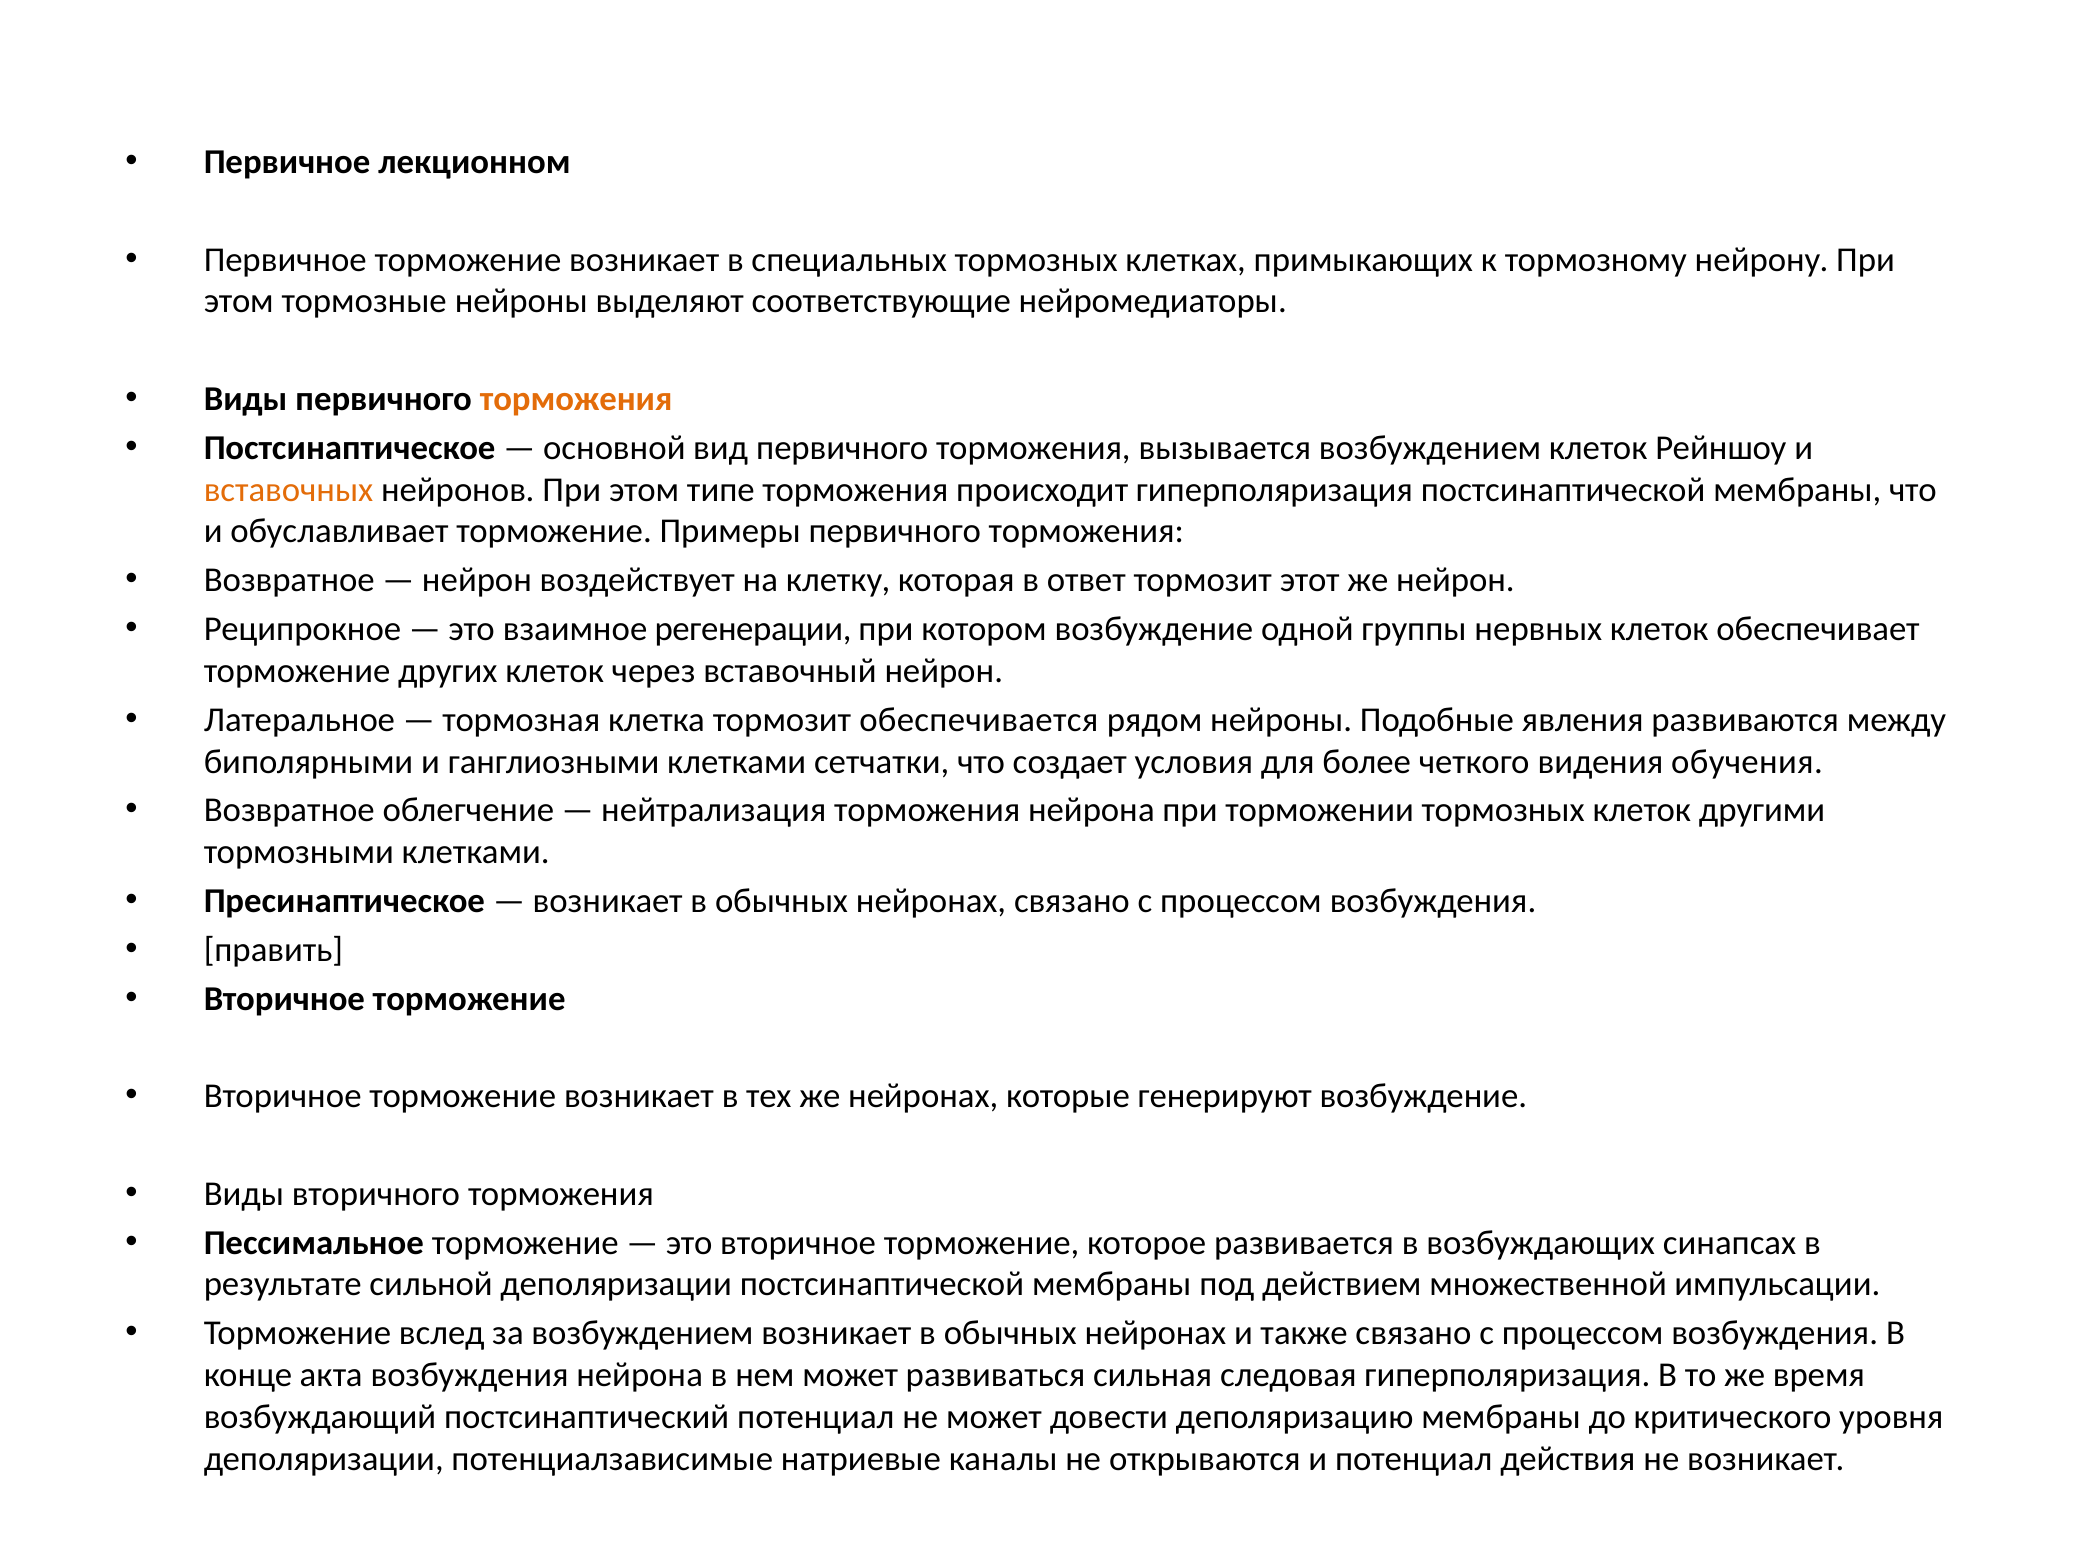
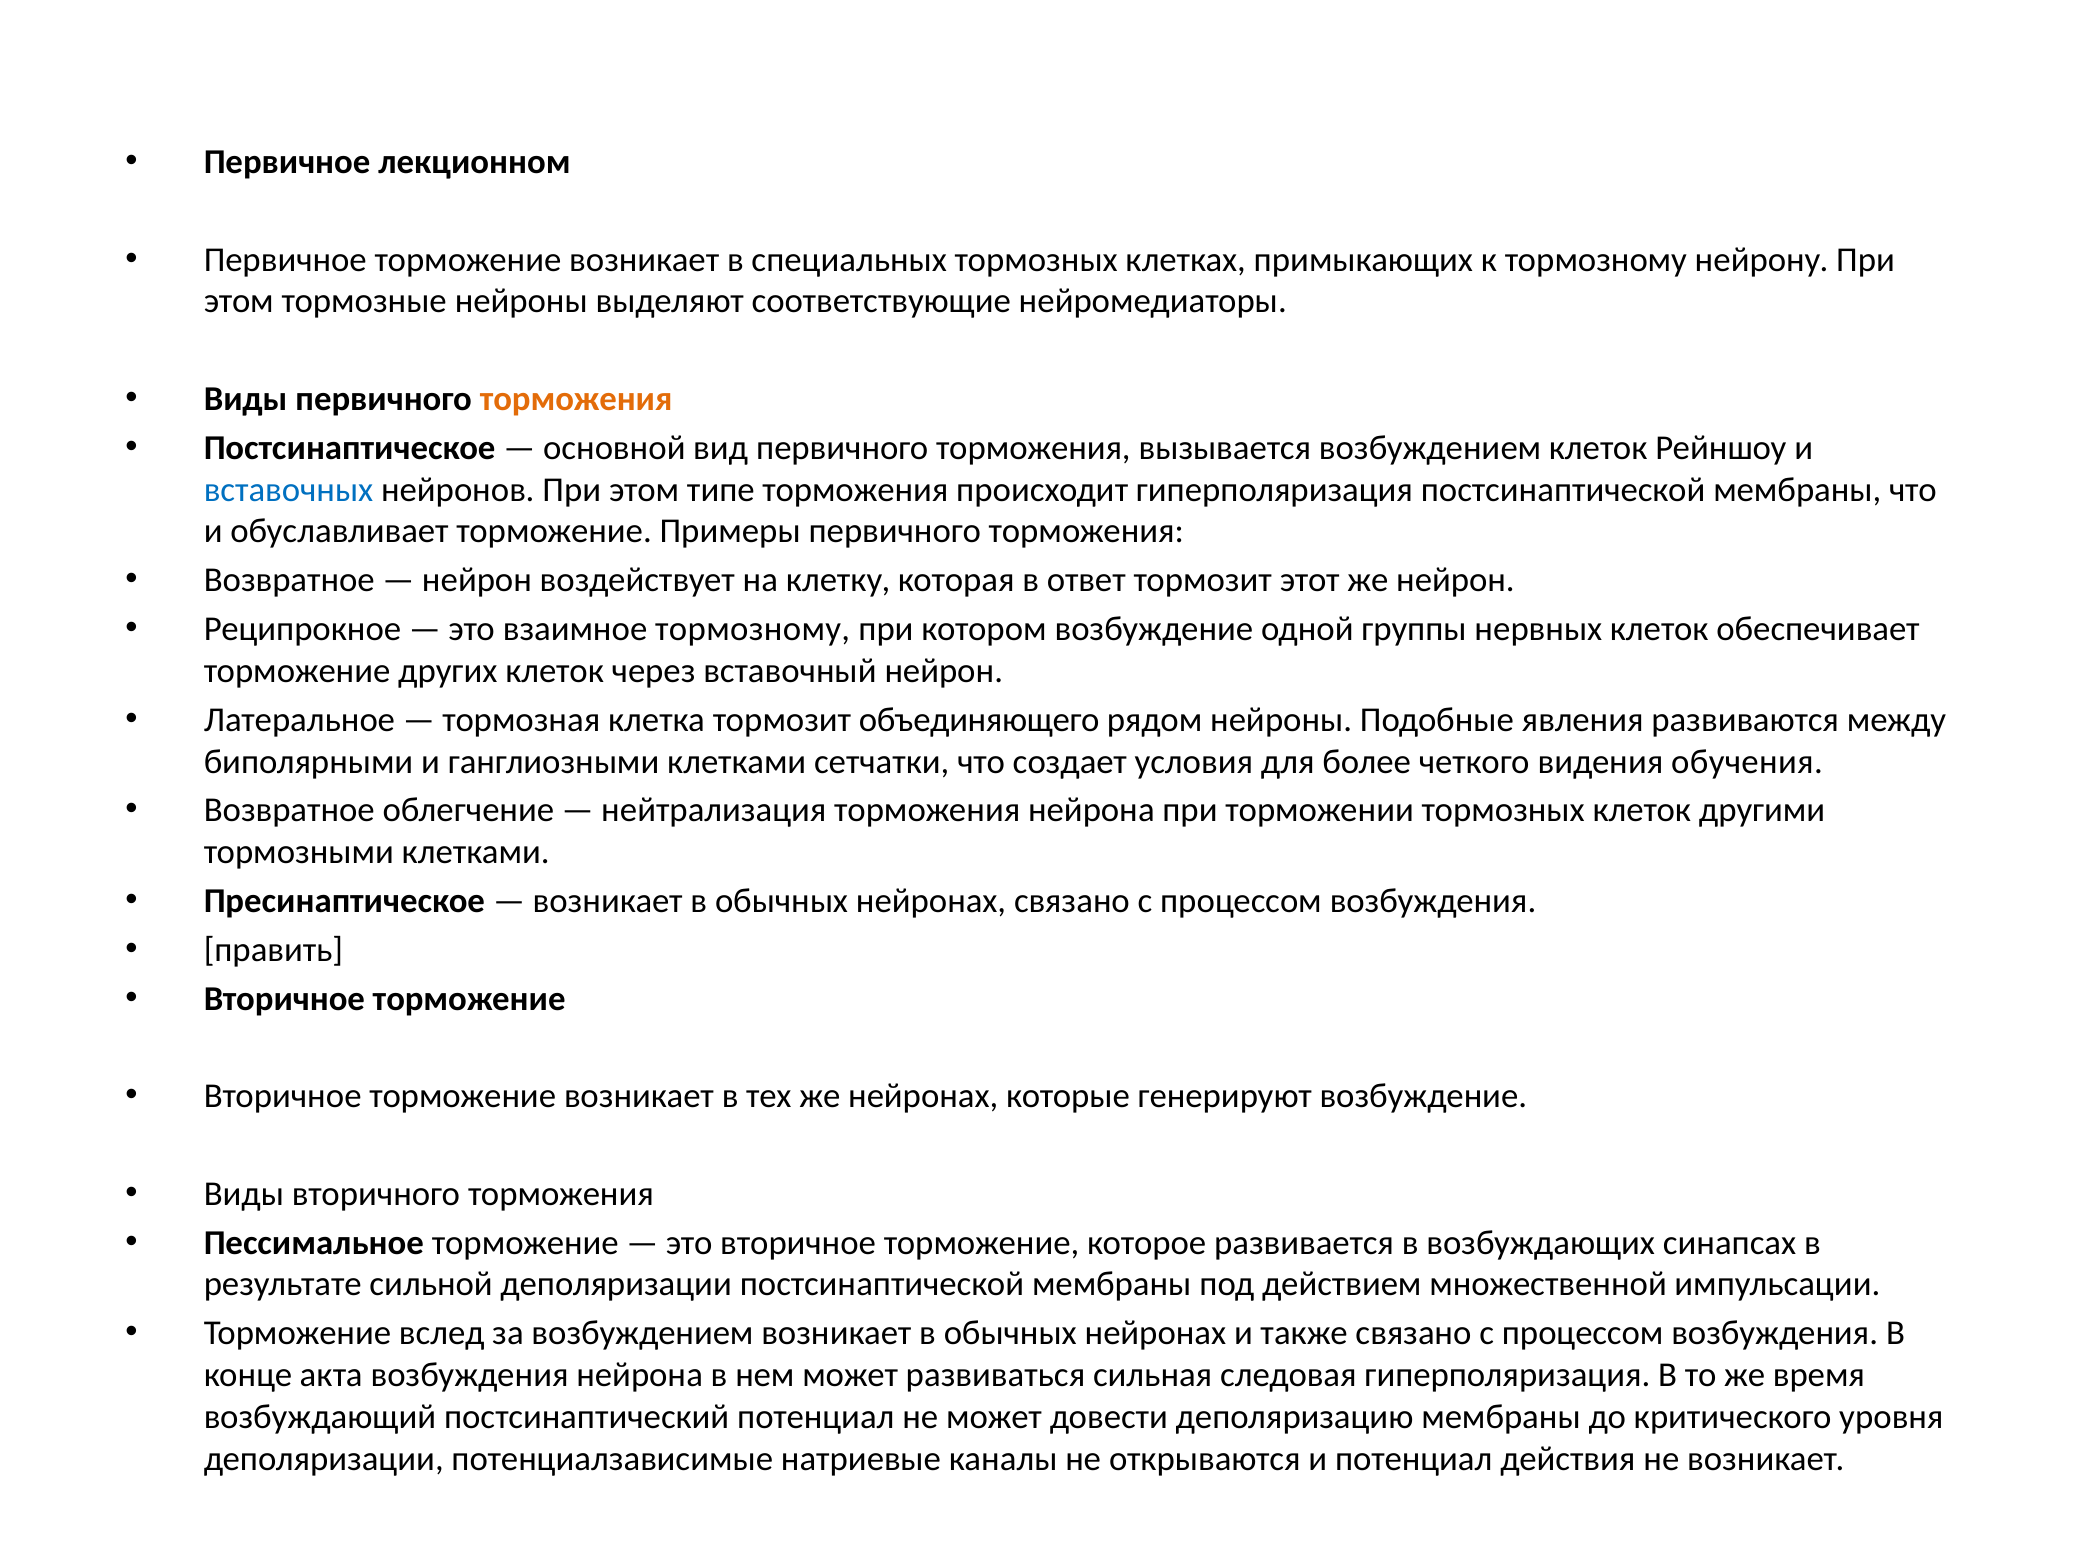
вставочных colour: orange -> blue
взаимное регенерации: регенерации -> тормозному
обеспечивается: обеспечивается -> объединяющего
